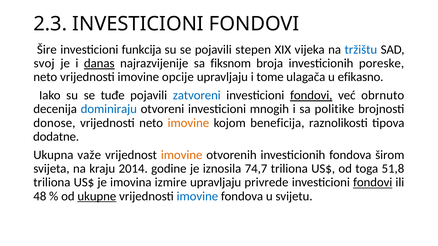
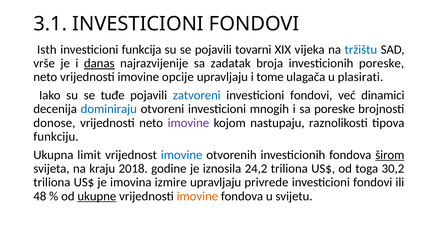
2.3: 2.3 -> 3.1
Šire: Šire -> Isth
stepen: stepen -> tovarni
svoj: svoj -> vrše
fiksnom: fiksnom -> zadatak
efikasno: efikasno -> plasirati
fondovi at (311, 96) underline: present -> none
obrnuto: obrnuto -> dinamici
sa politike: politike -> poreske
imovine at (188, 123) colour: orange -> purple
beneficija: beneficija -> nastupaju
dodatne: dodatne -> funkciju
važe: važe -> limit
imovine at (182, 155) colour: orange -> blue
širom underline: none -> present
2014: 2014 -> 2018
74,7: 74,7 -> 24,2
51,8: 51,8 -> 30,2
fondovi at (373, 183) underline: present -> none
imovine at (197, 196) colour: blue -> orange
